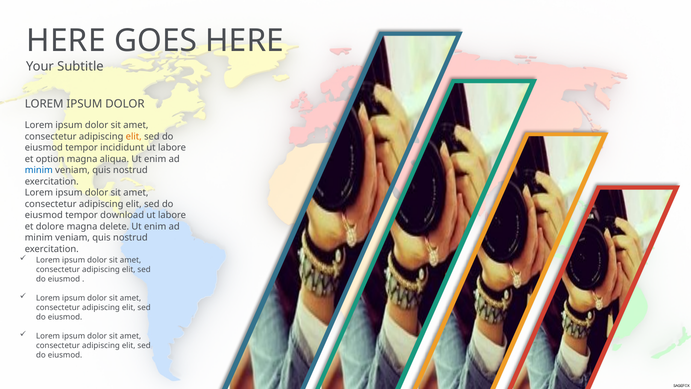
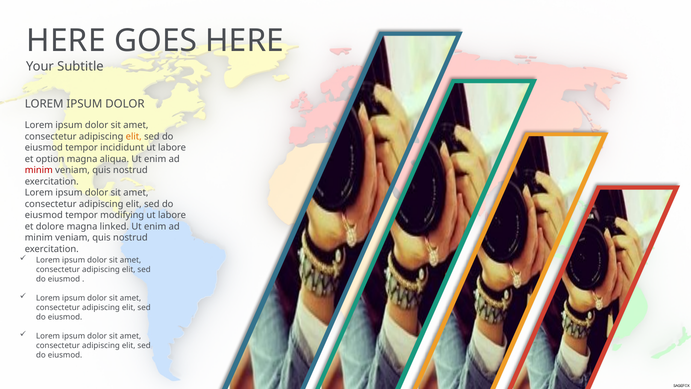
minim at (39, 170) colour: blue -> red
download: download -> modifying
delete: delete -> linked
